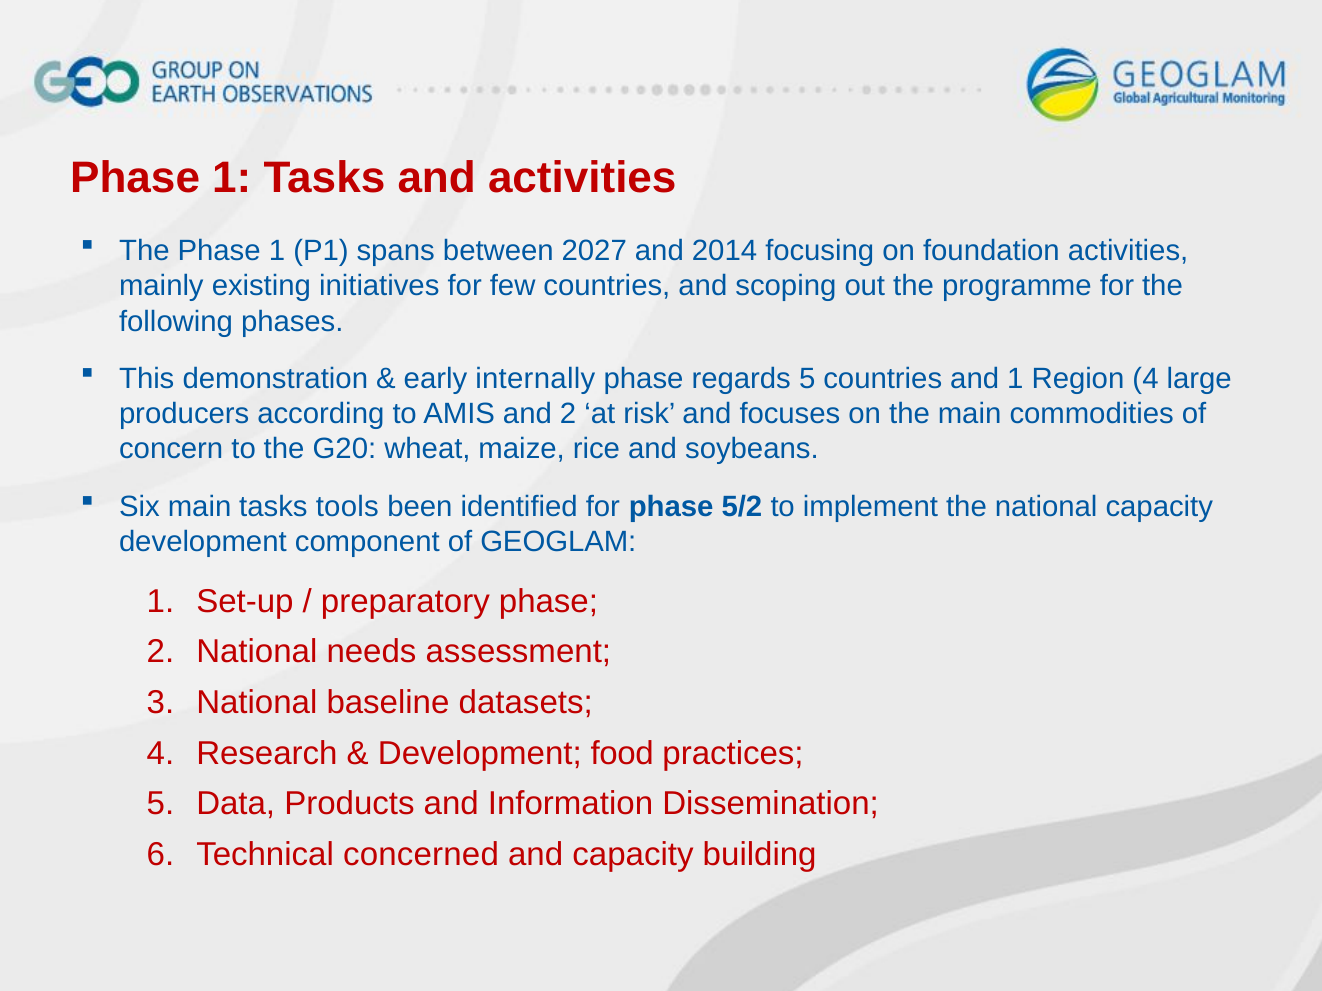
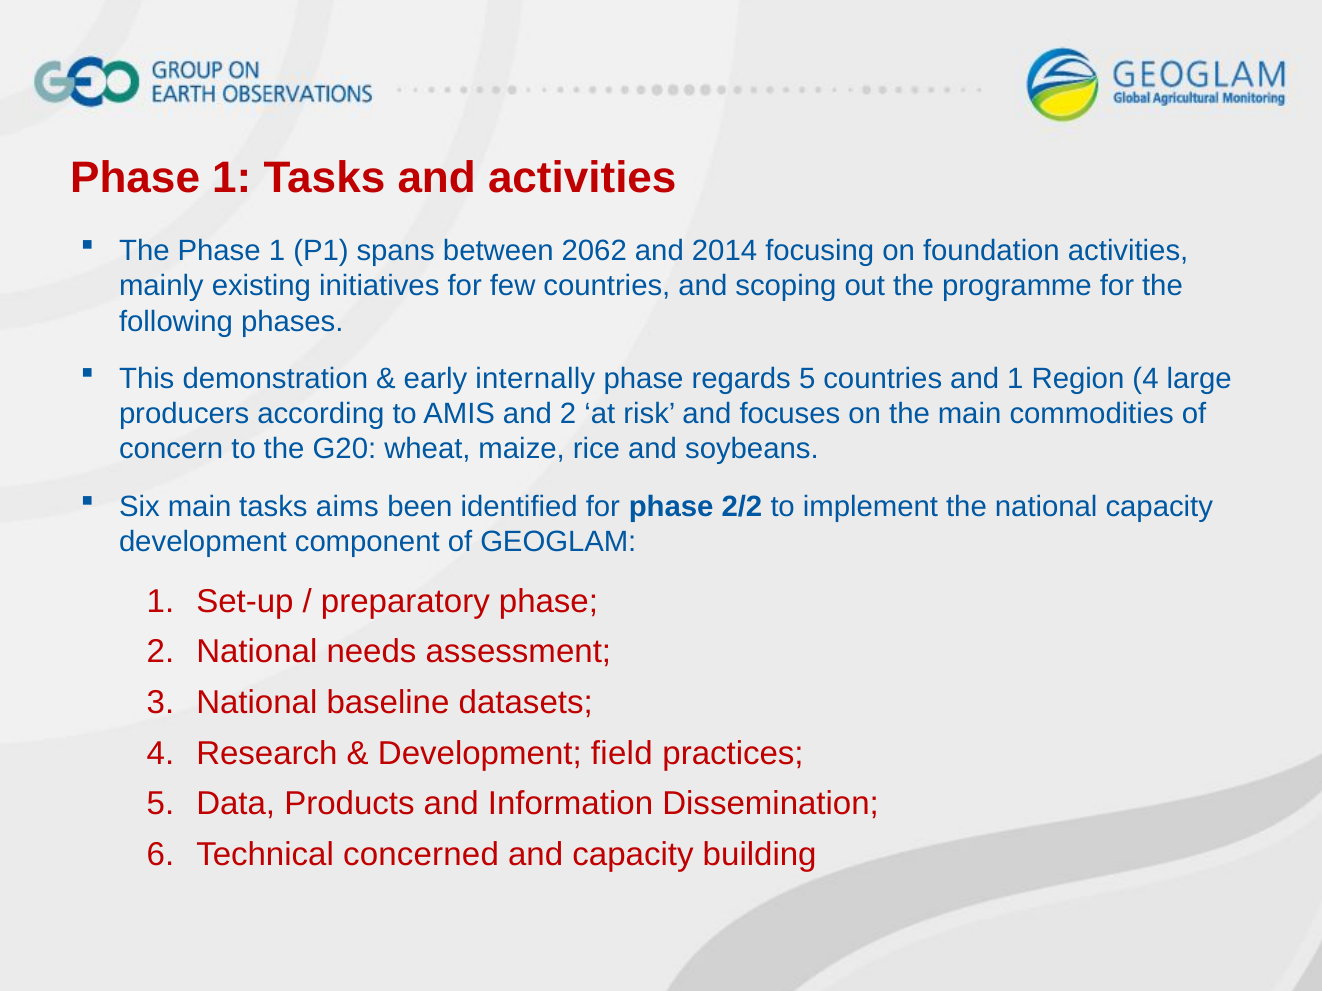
2027: 2027 -> 2062
tools: tools -> aims
5/2: 5/2 -> 2/2
food: food -> field
